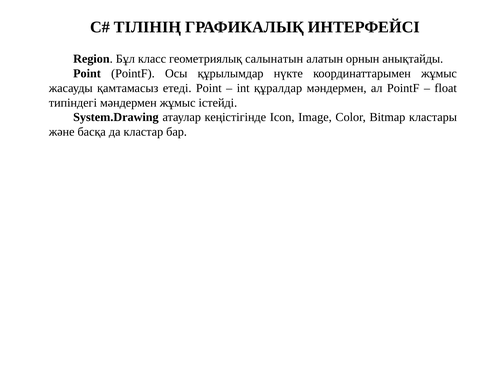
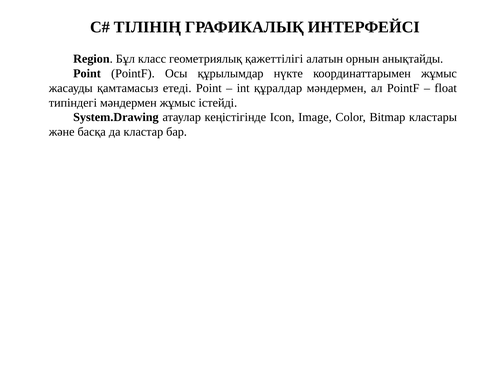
салынатын: салынатын -> қажеттілігі
